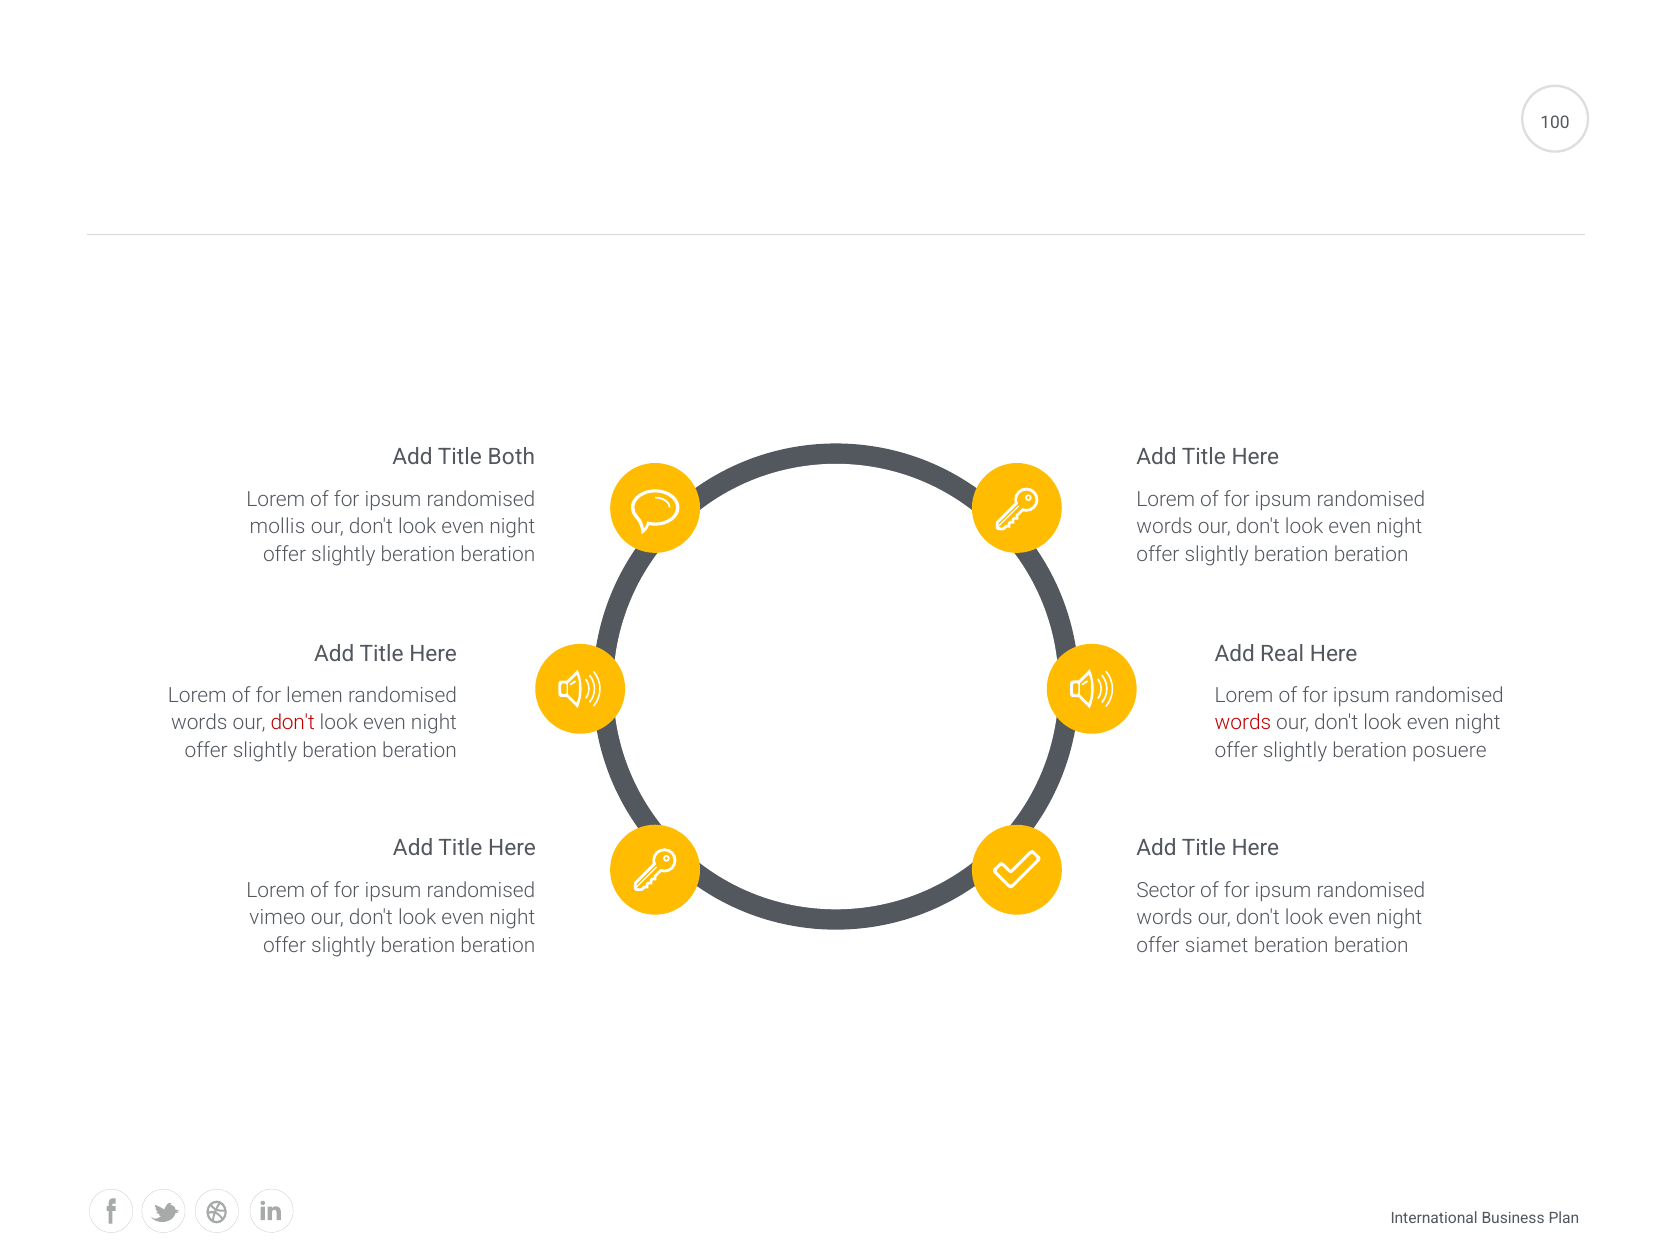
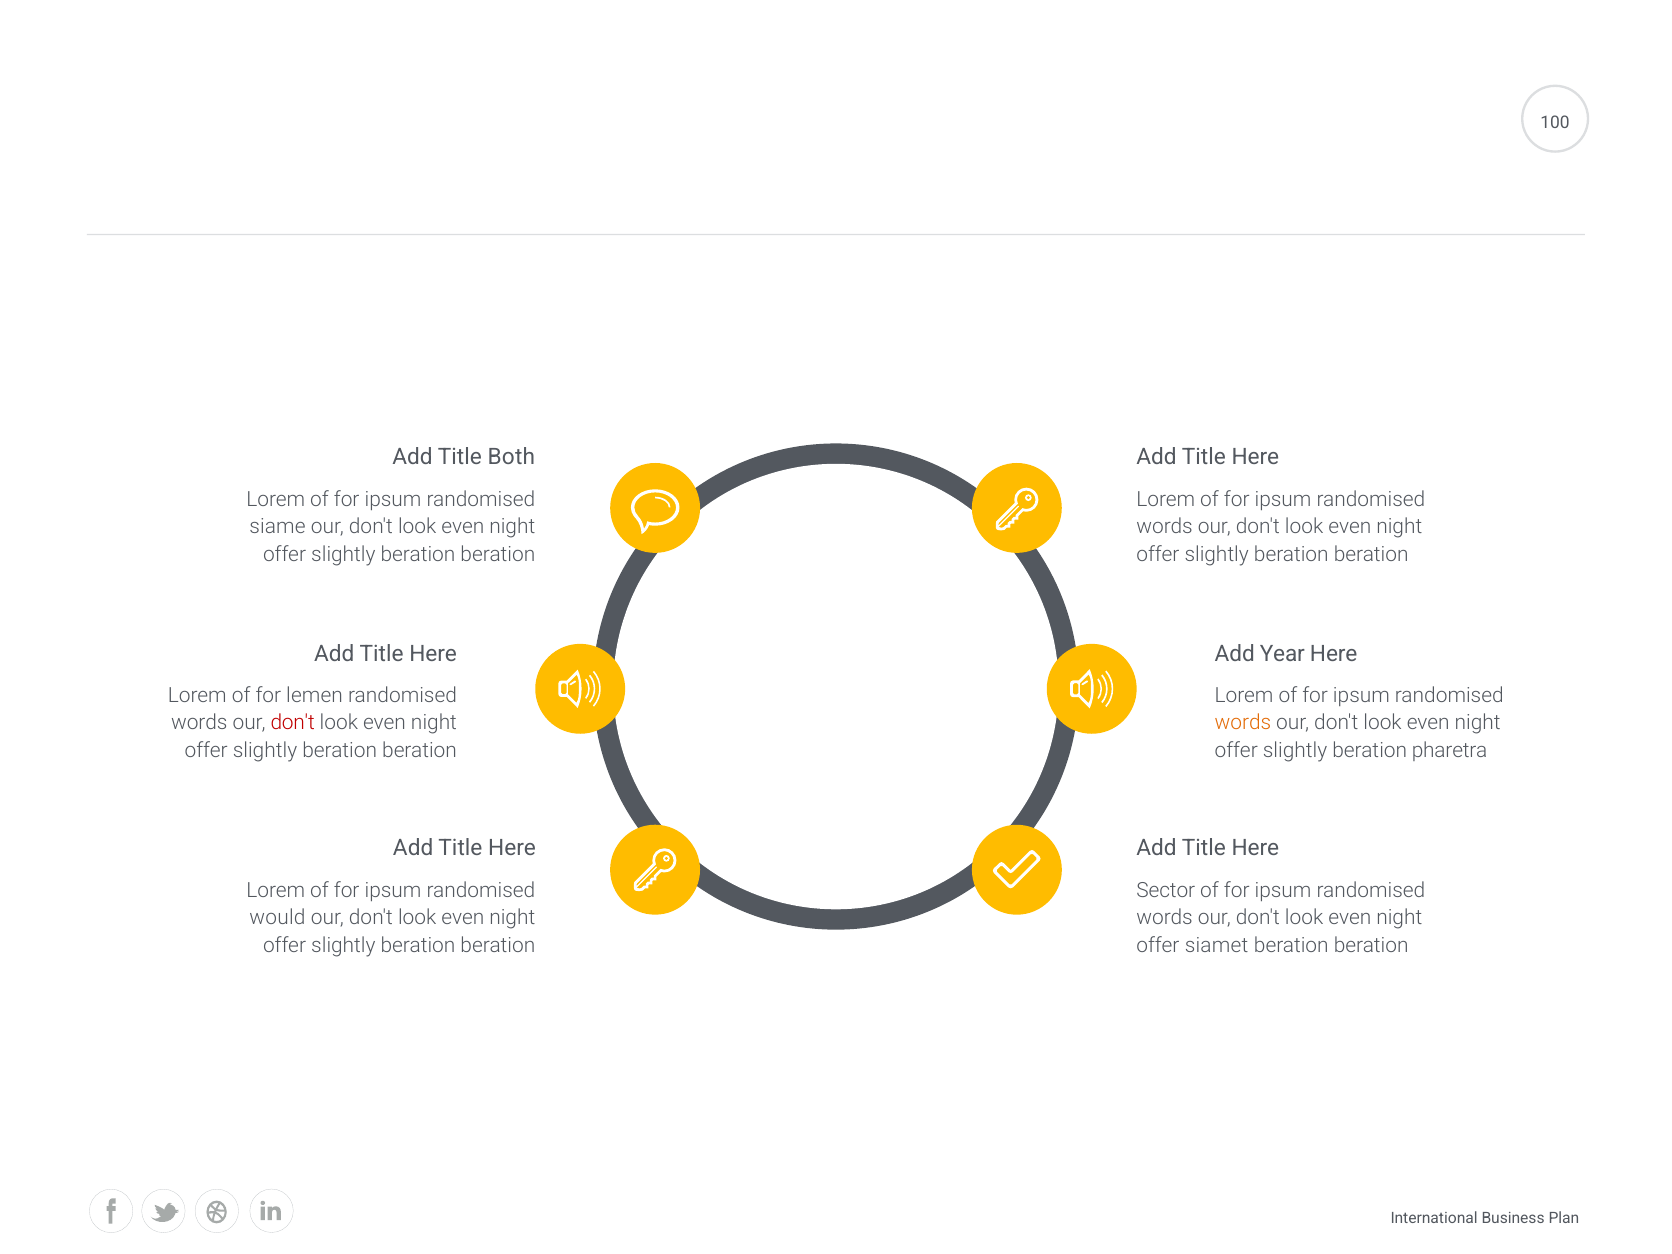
mollis: mollis -> siame
Real: Real -> Year
words at (1243, 723) colour: red -> orange
posuere: posuere -> pharetra
vimeo: vimeo -> would
